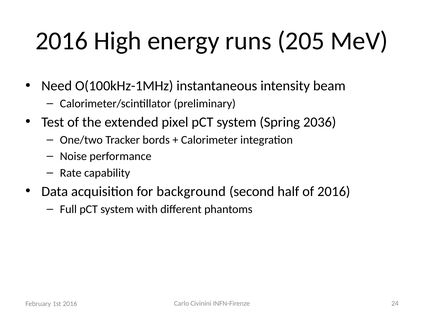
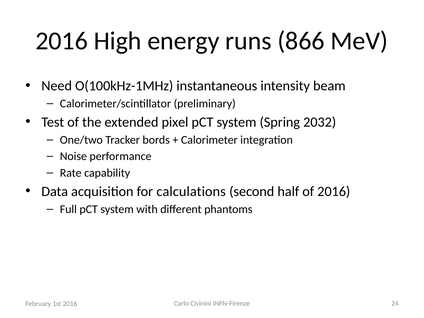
205: 205 -> 866
2036: 2036 -> 2032
background: background -> calculations
